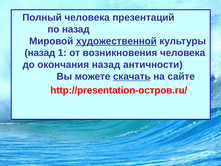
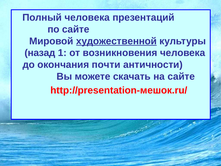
по назад: назад -> сайте
окончания назад: назад -> почти
скачать underline: present -> none
http://presentation-остров.ru/: http://presentation-остров.ru/ -> http://presentation-мешок.ru/
